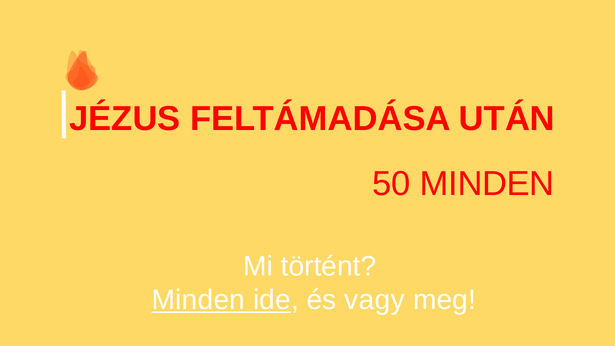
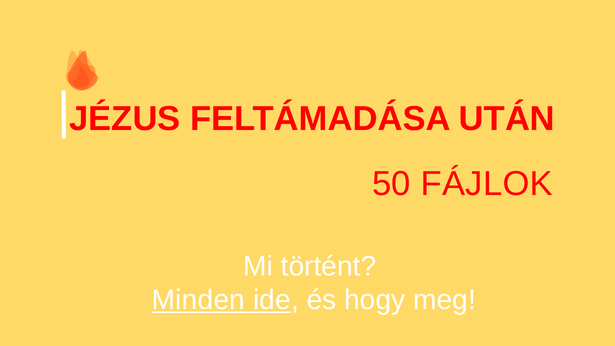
50 MINDEN: MINDEN -> FÁJLOK
vagy: vagy -> hogy
